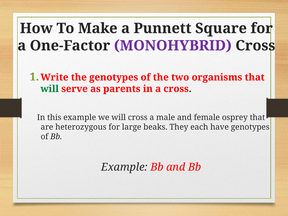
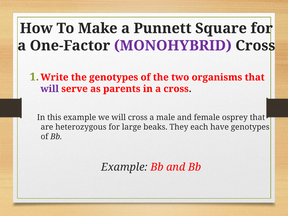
will at (50, 89) colour: green -> purple
